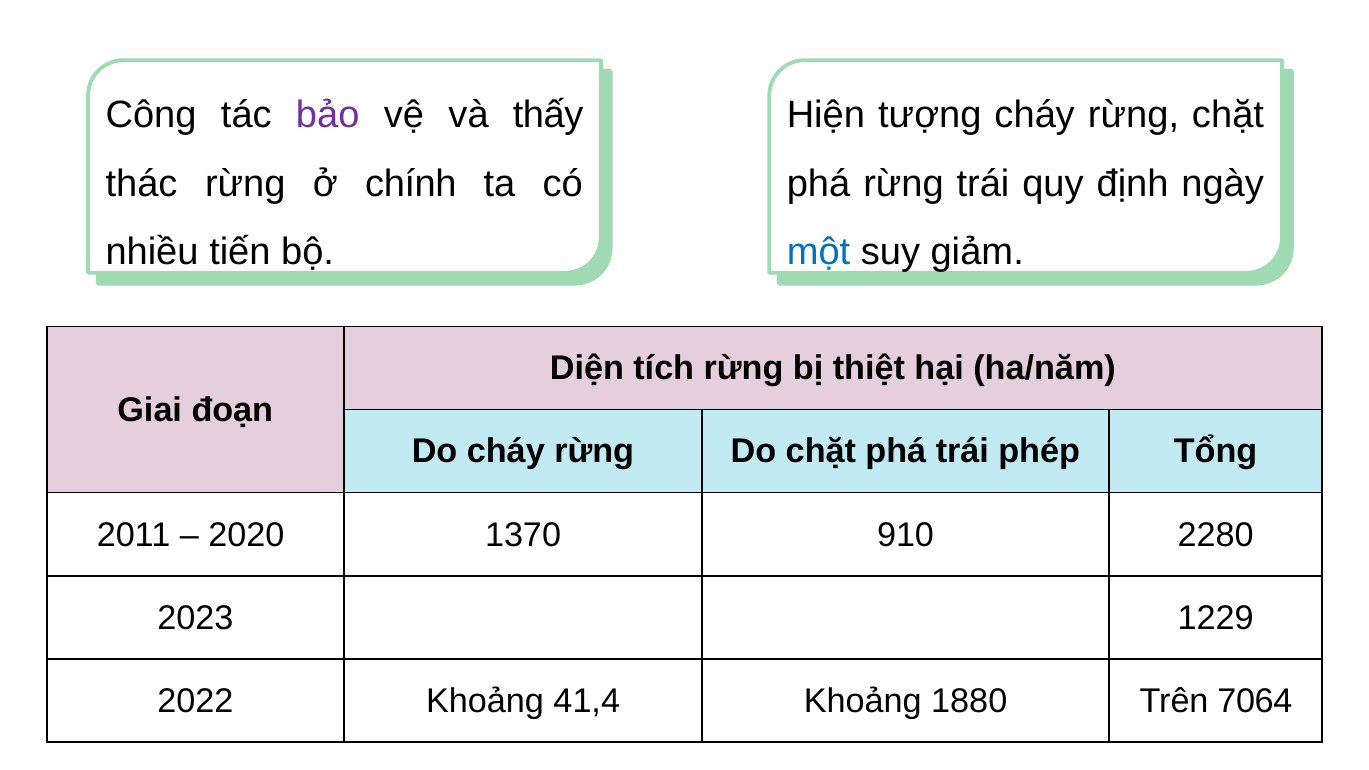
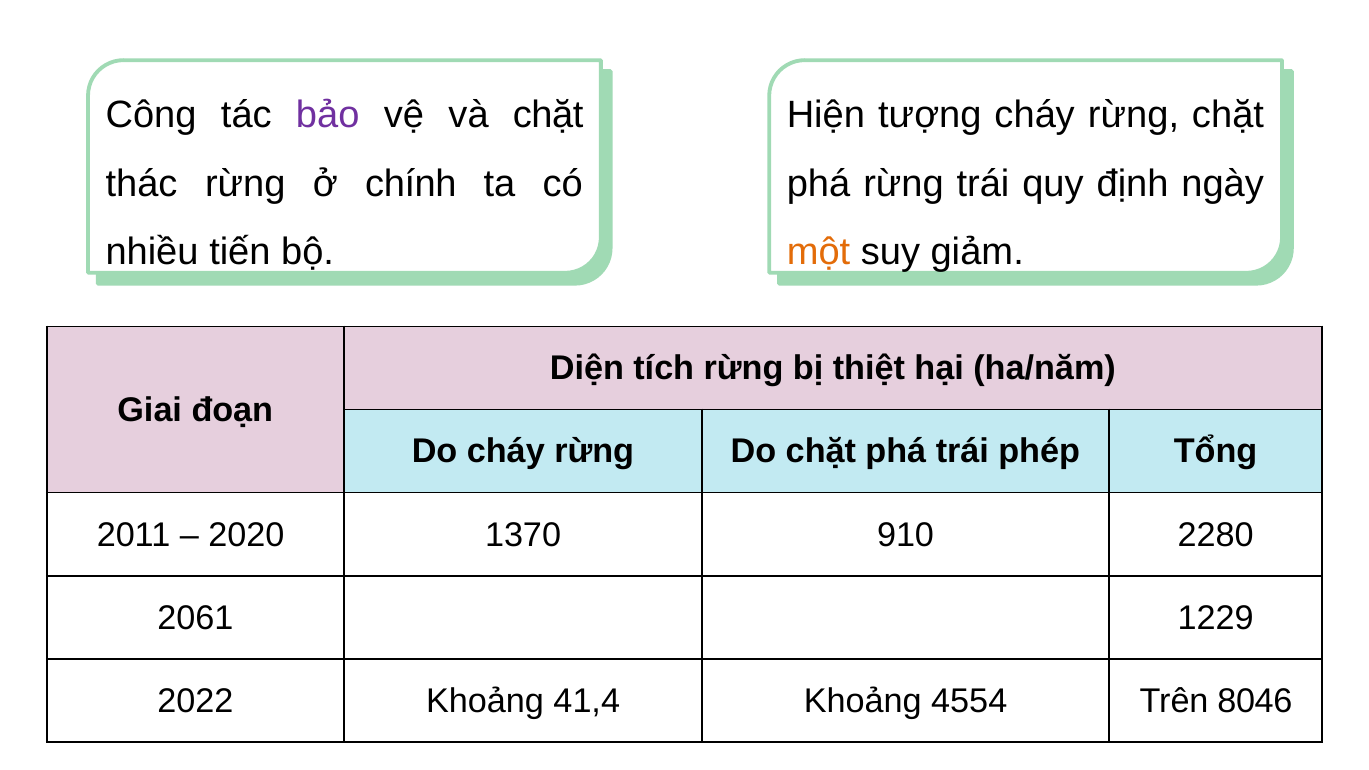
và thấy: thấy -> chặt
một colour: blue -> orange
2023: 2023 -> 2061
1880: 1880 -> 4554
7064: 7064 -> 8046
